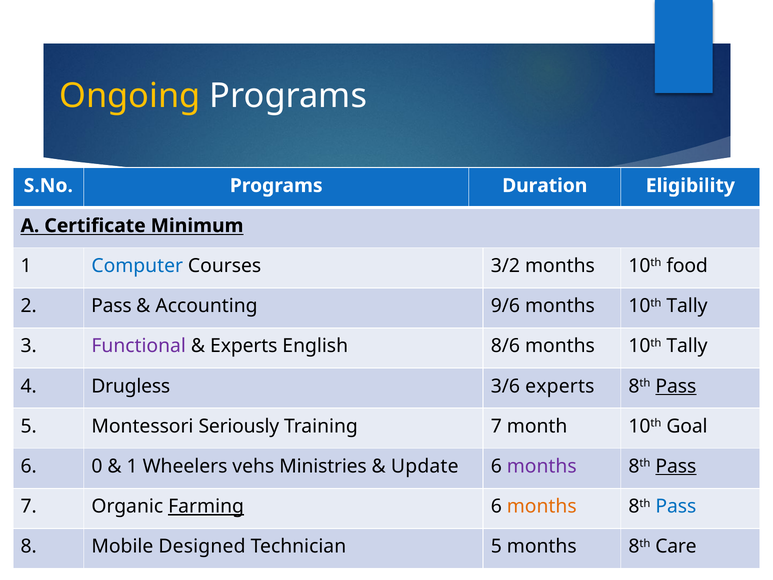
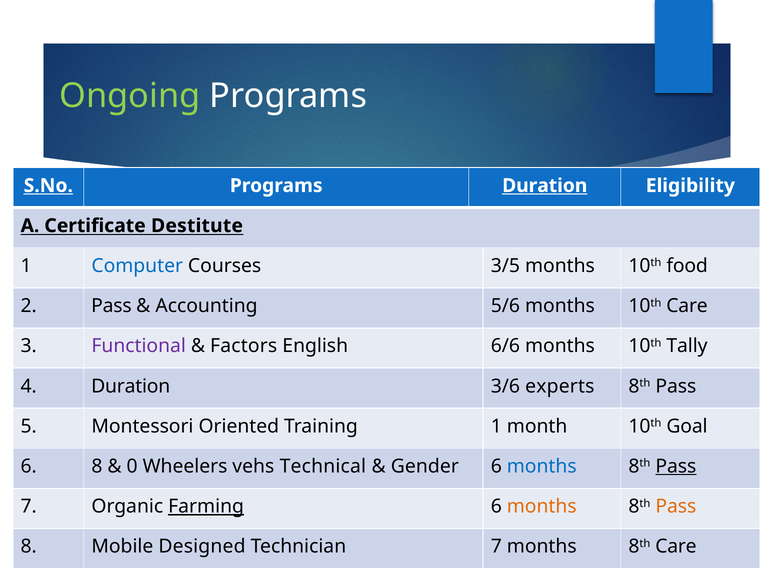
Ongoing colour: yellow -> light green
S.No underline: none -> present
Duration at (545, 186) underline: none -> present
Minimum: Minimum -> Destitute
3/2: 3/2 -> 3/5
9/6: 9/6 -> 5/6
Tally at (687, 306): Tally -> Care
Experts at (244, 346): Experts -> Factors
8/6: 8/6 -> 6/6
4 Drugless: Drugless -> Duration
Pass at (676, 386) underline: present -> none
Seriously: Seriously -> Oriented
Training 7: 7 -> 1
6 0: 0 -> 8
1 at (132, 466): 1 -> 0
Ministries: Ministries -> Technical
Update: Update -> Gender
months at (542, 466) colour: purple -> blue
Pass at (676, 506) colour: blue -> orange
Technician 5: 5 -> 7
